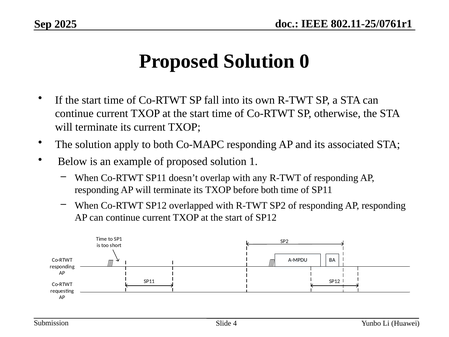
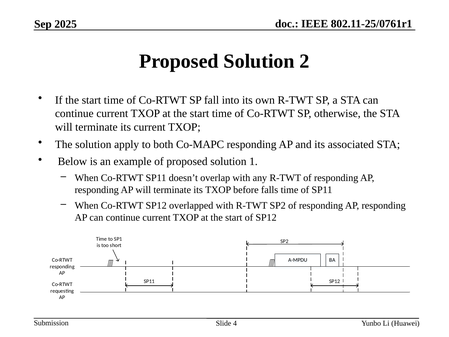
0: 0 -> 2
before both: both -> falls
